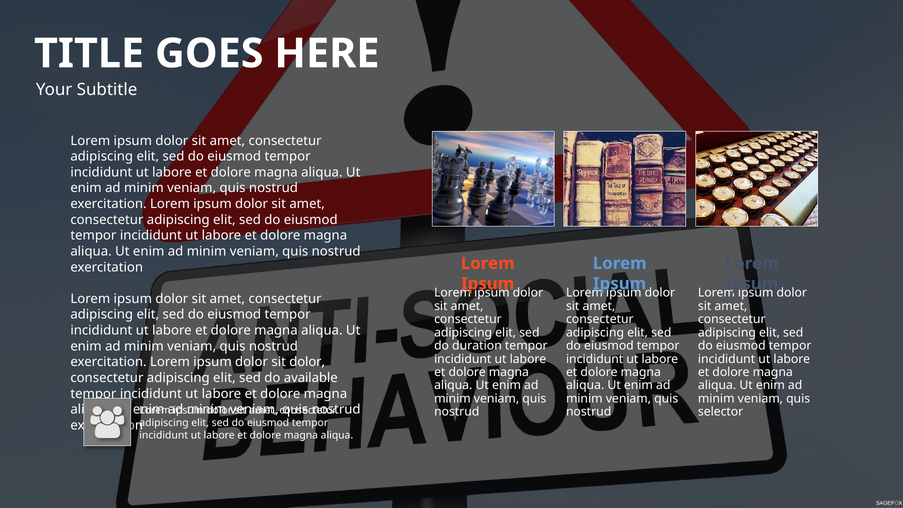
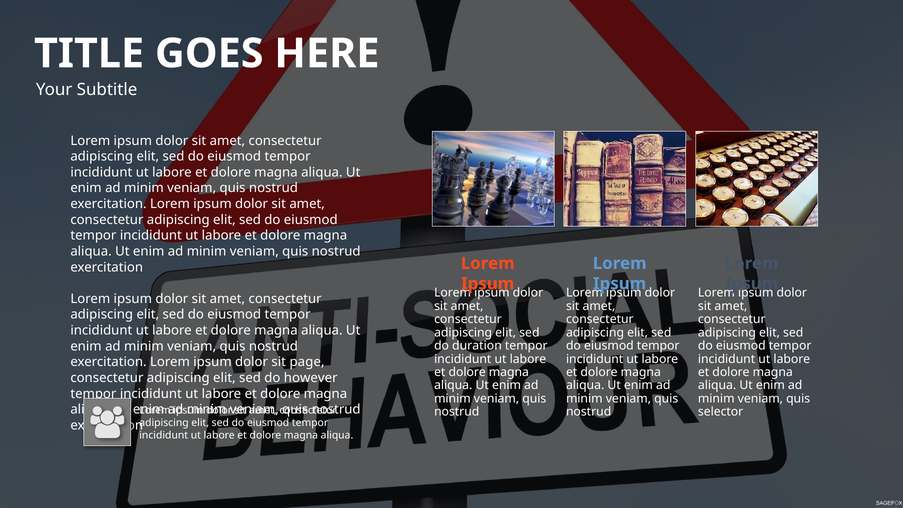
sit dolor: dolor -> page
available: available -> however
